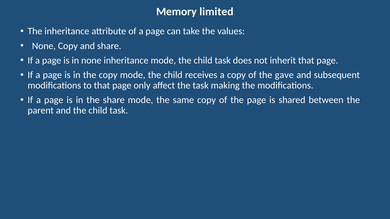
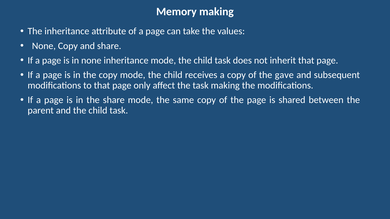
Memory limited: limited -> making
